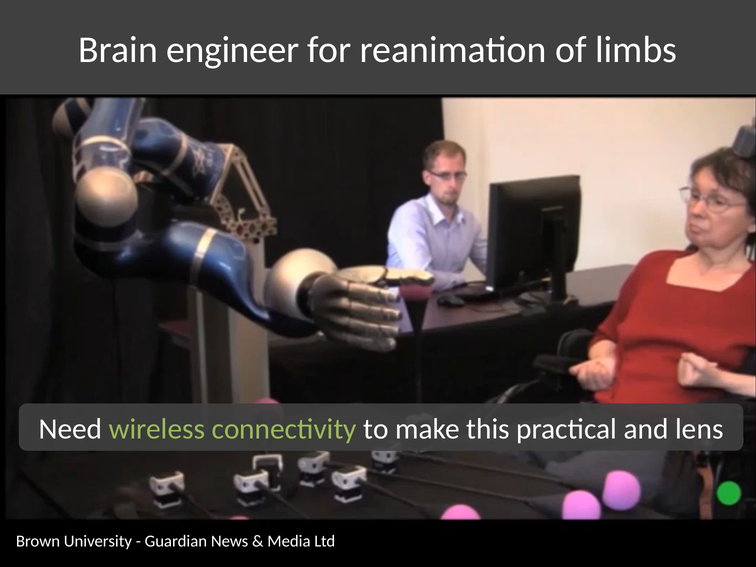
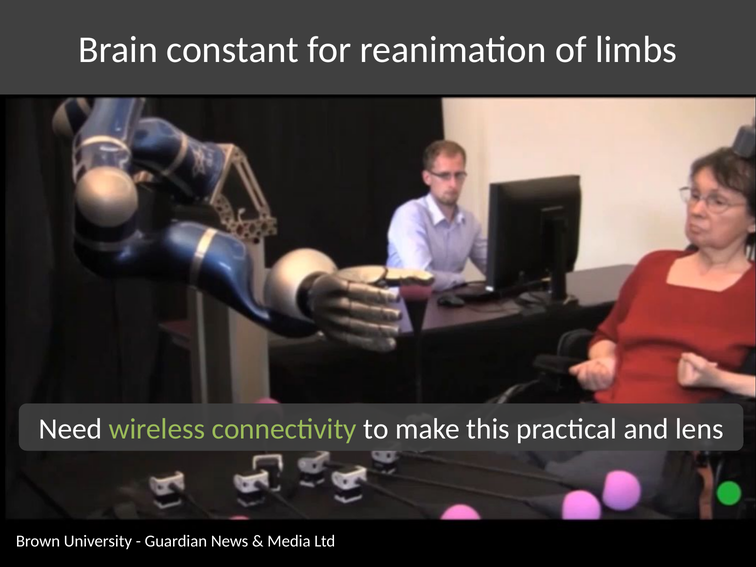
engineer: engineer -> constant
